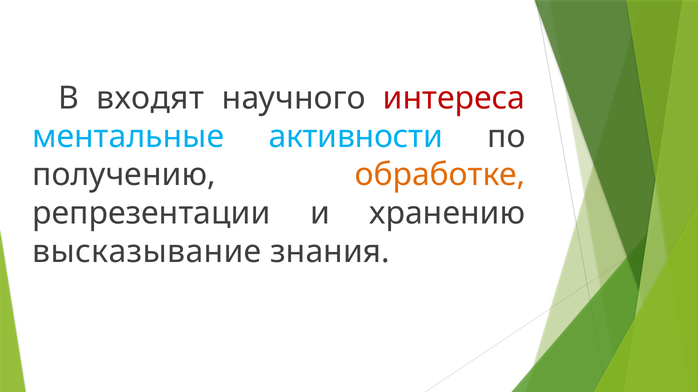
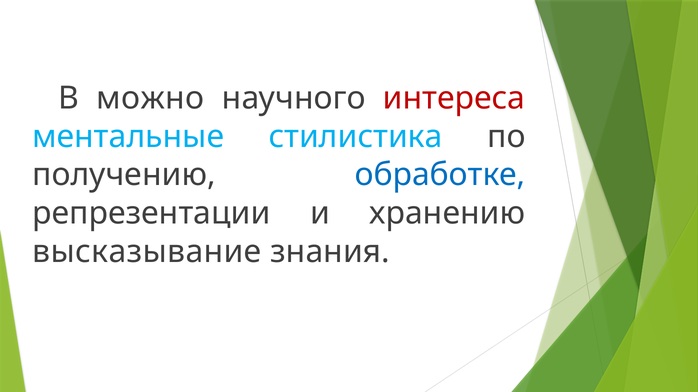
входят: входят -> можно
активности: активности -> стилистика
обработке colour: orange -> blue
